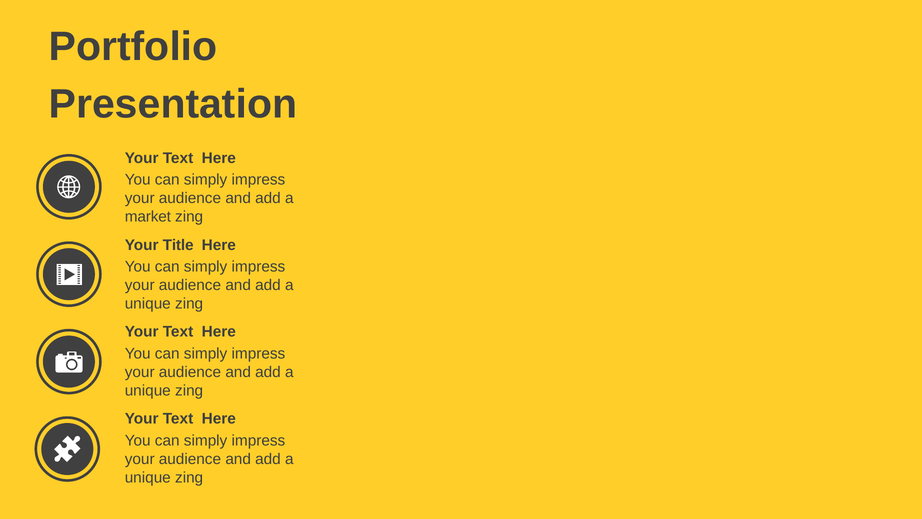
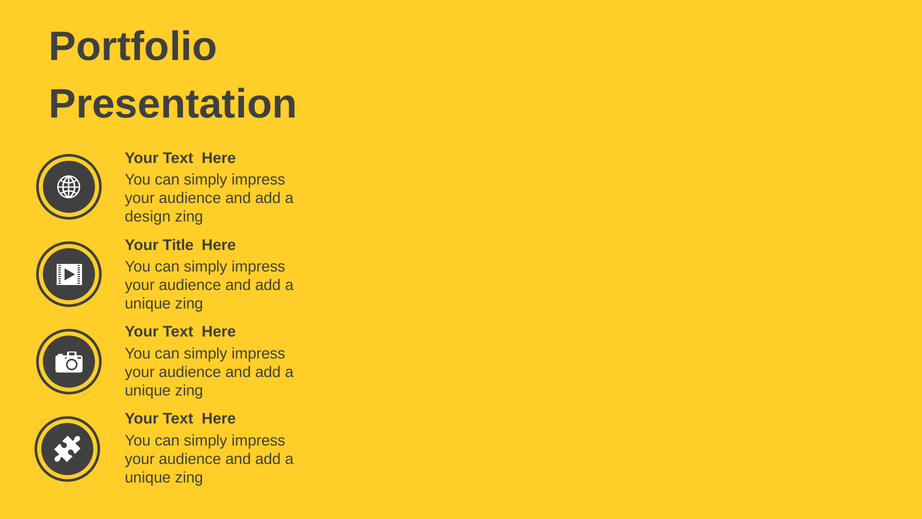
market: market -> design
